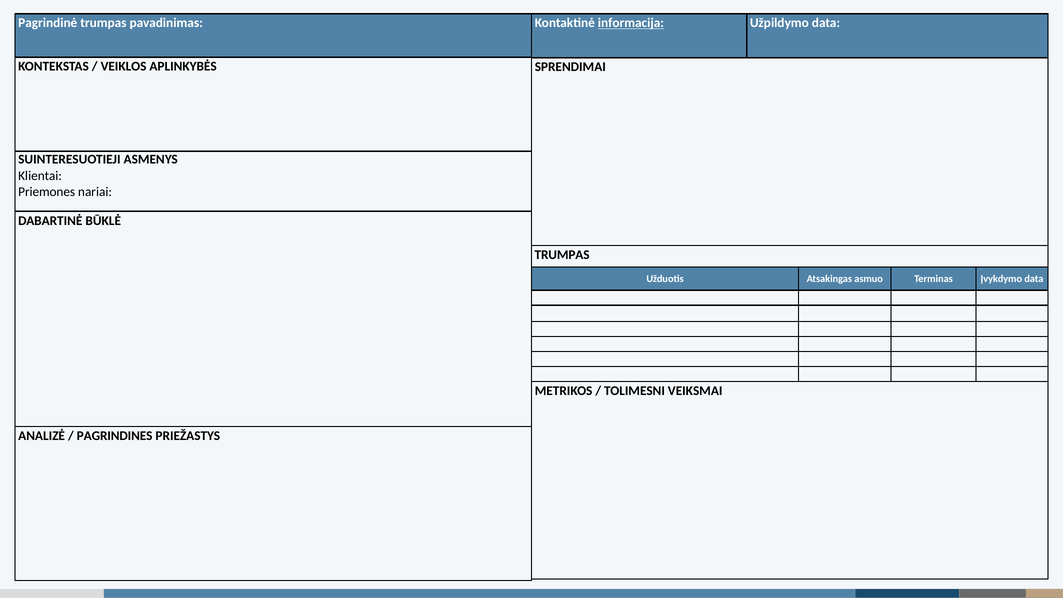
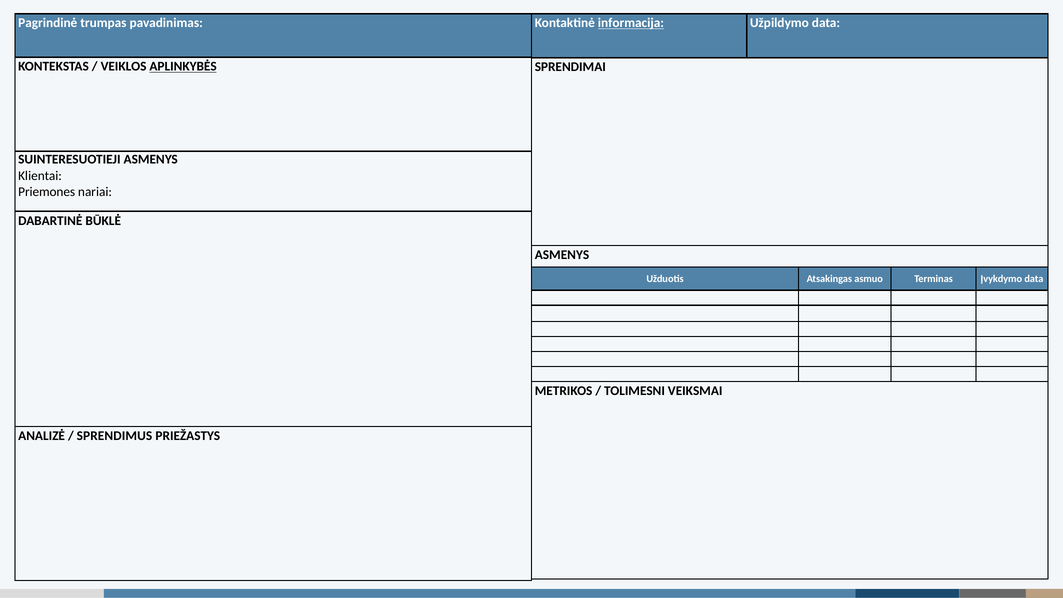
APLINKYBĖS underline: none -> present
TRUMPAS at (562, 255): TRUMPAS -> ASMENYS
PAGRINDINES: PAGRINDINES -> SPRENDIMUS
